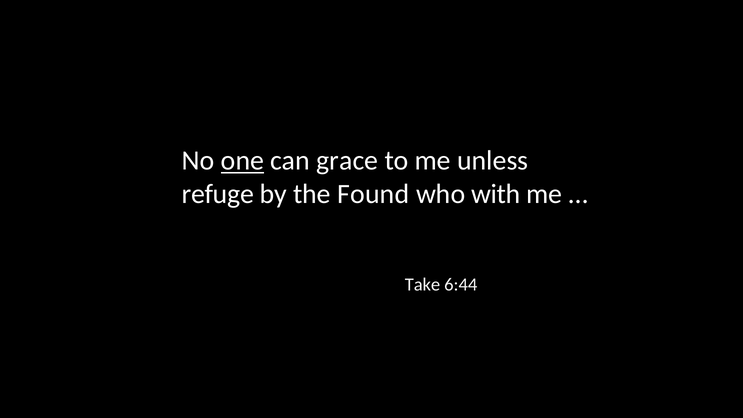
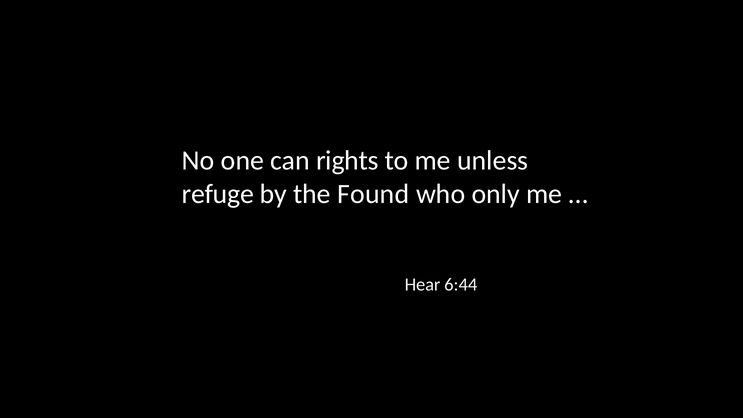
one underline: present -> none
grace: grace -> rights
with: with -> only
Take: Take -> Hear
